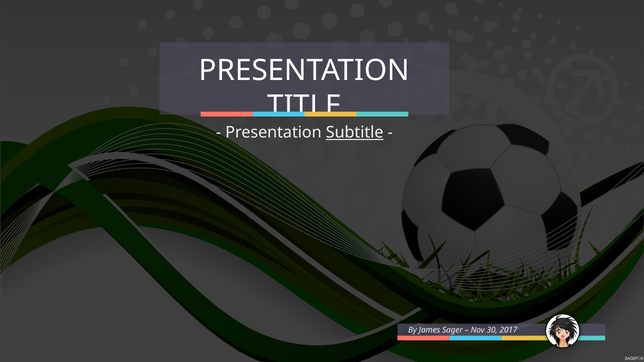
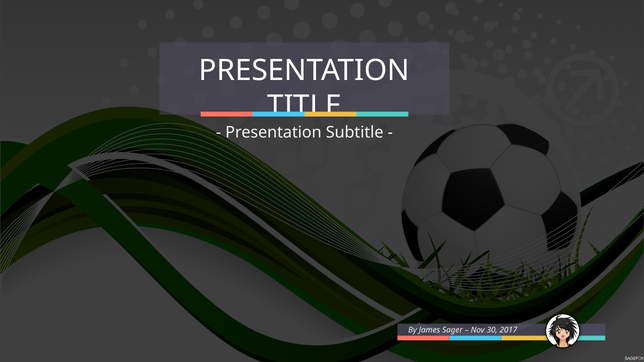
Subtitle underline: present -> none
